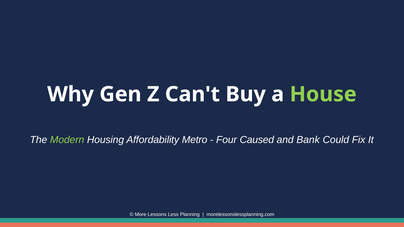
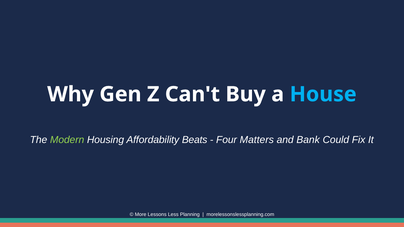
House colour: light green -> light blue
Metro: Metro -> Beats
Caused: Caused -> Matters
